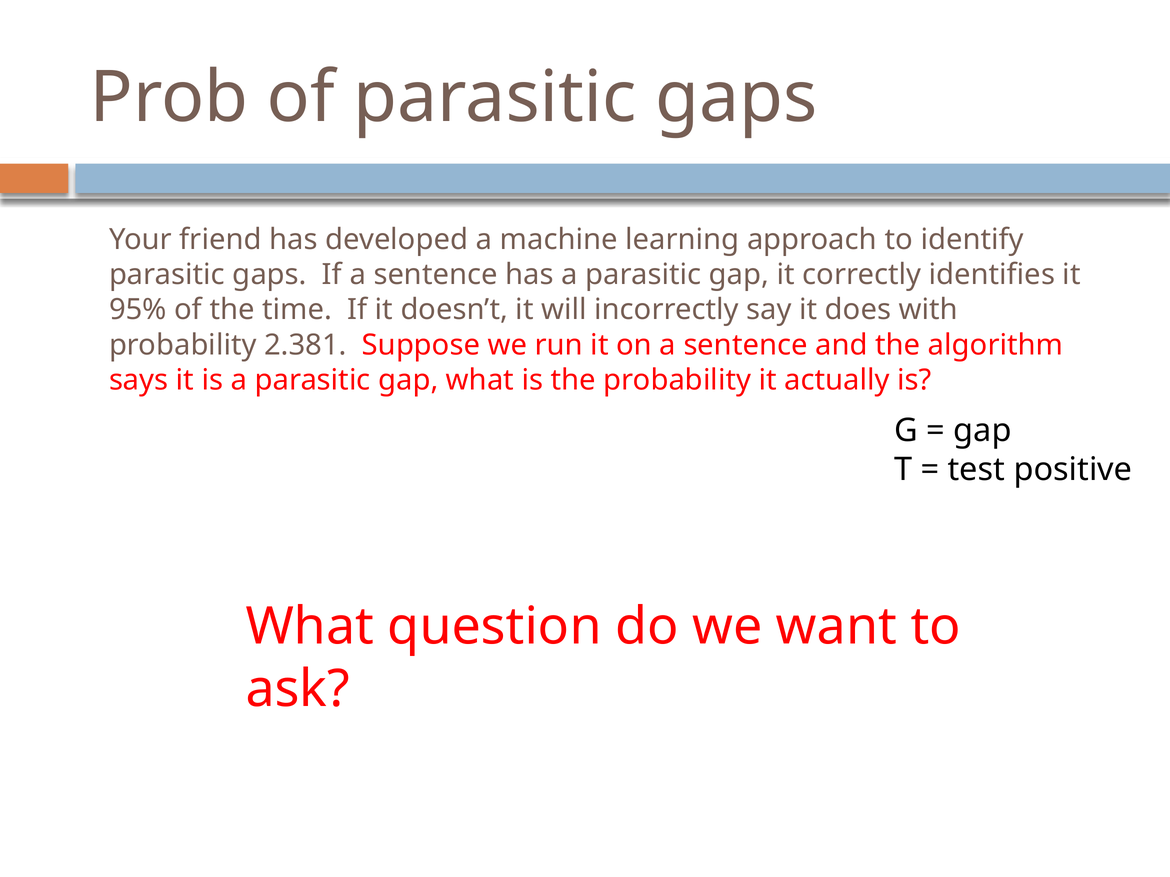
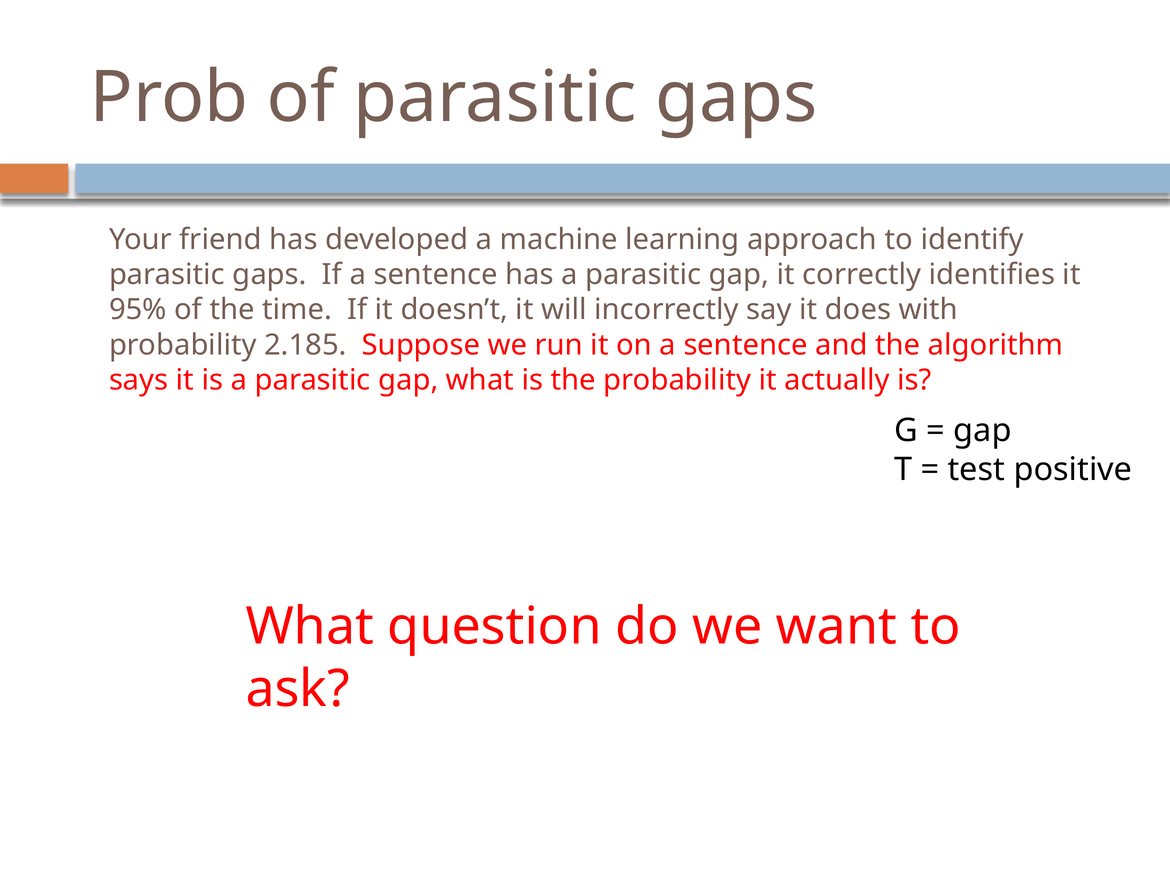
2.381: 2.381 -> 2.185
